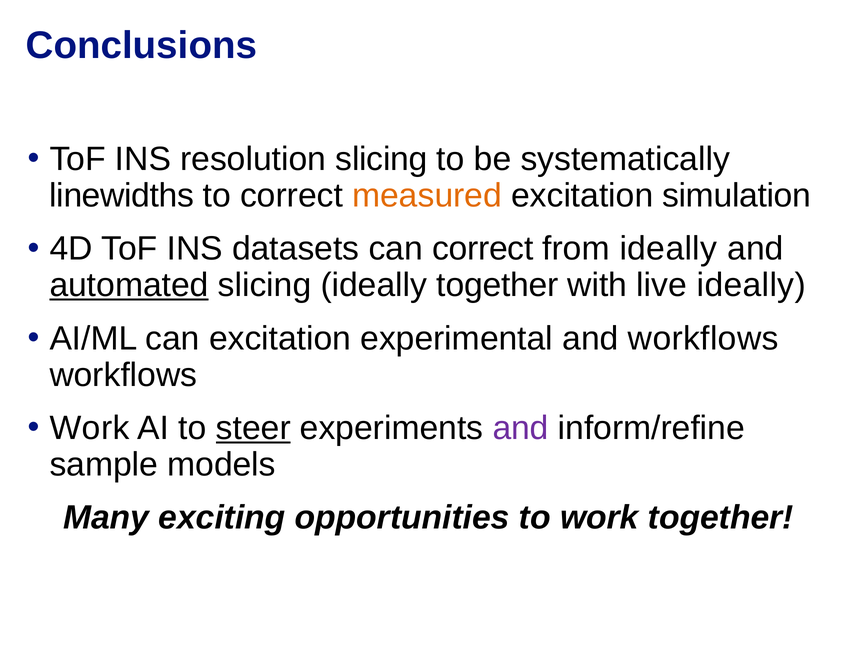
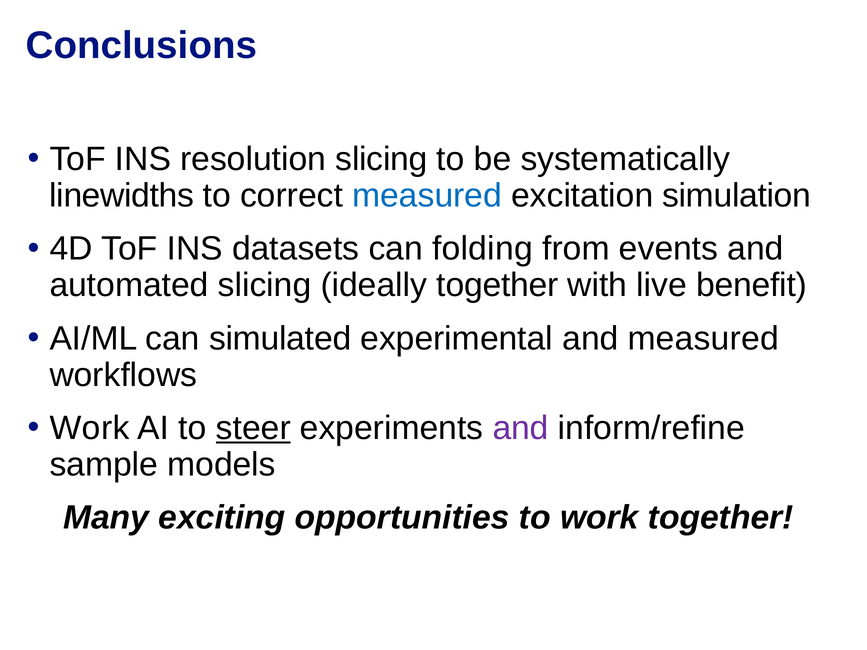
measured at (427, 196) colour: orange -> blue
can correct: correct -> folding
from ideally: ideally -> events
automated underline: present -> none
live ideally: ideally -> benefit
can excitation: excitation -> simulated
and workflows: workflows -> measured
